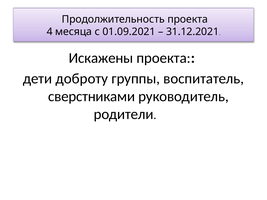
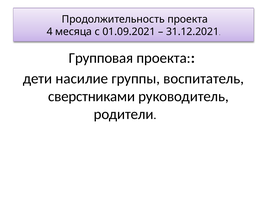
Искажены: Искажены -> Групповая
доброту: доброту -> насилие
